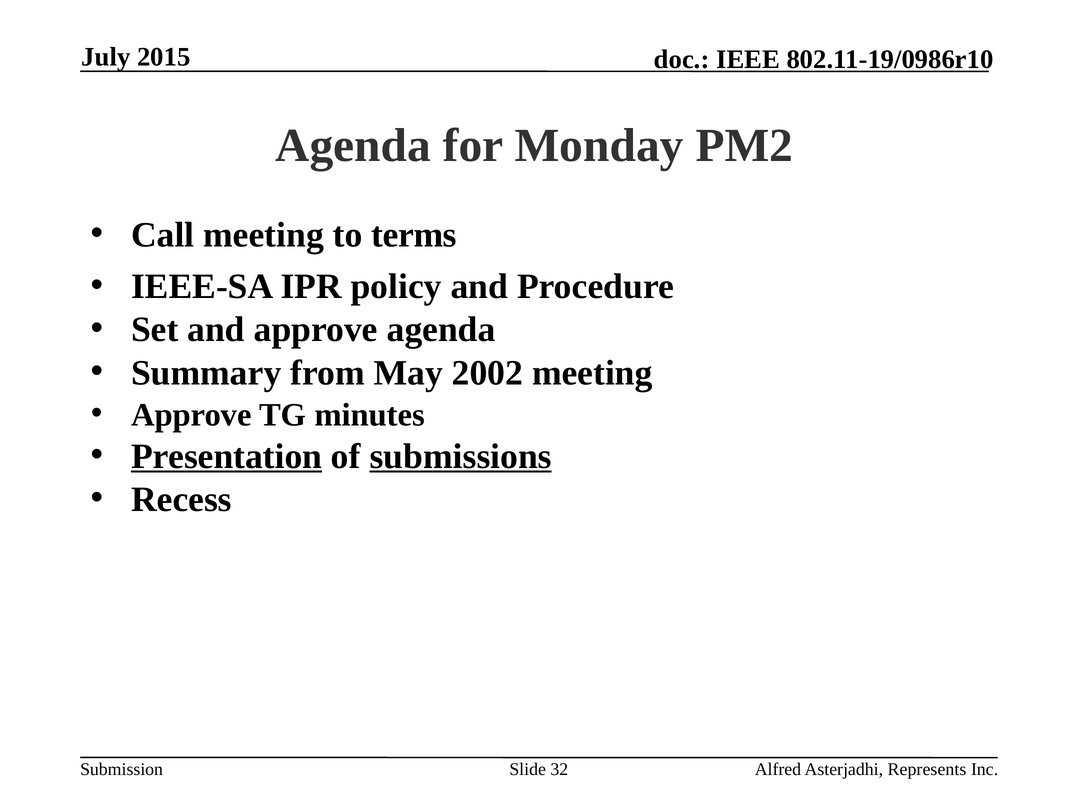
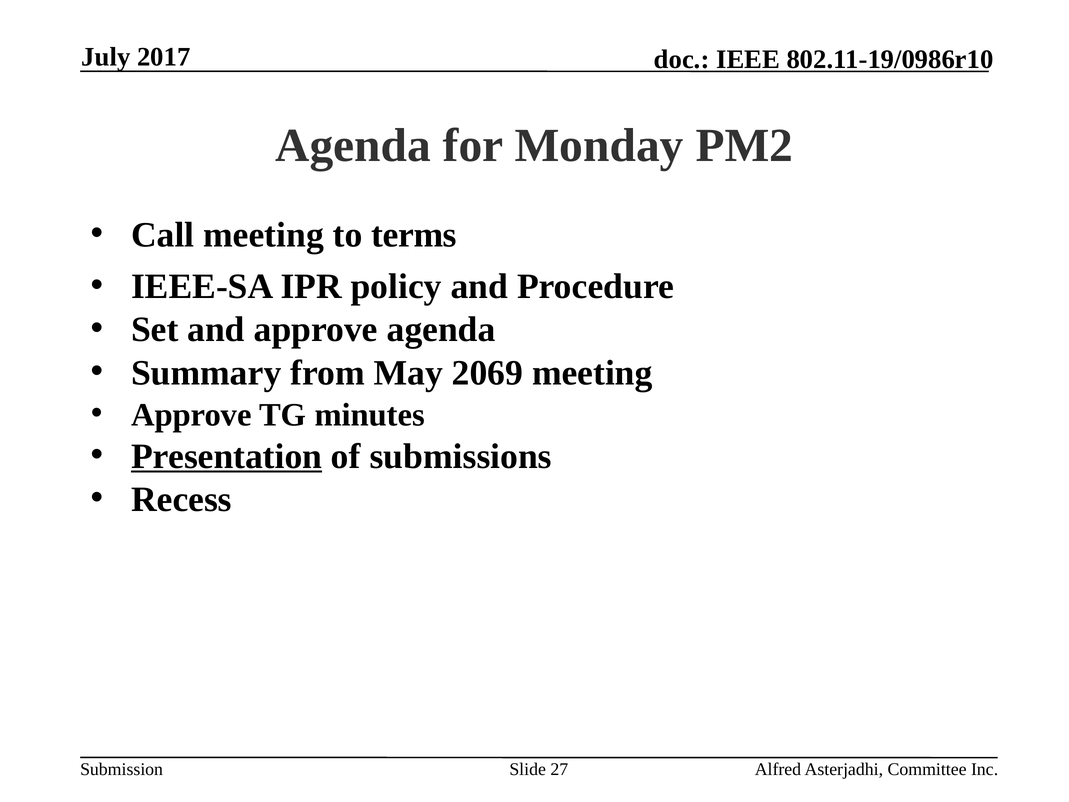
2015: 2015 -> 2017
2002: 2002 -> 2069
submissions underline: present -> none
32: 32 -> 27
Represents: Represents -> Committee
